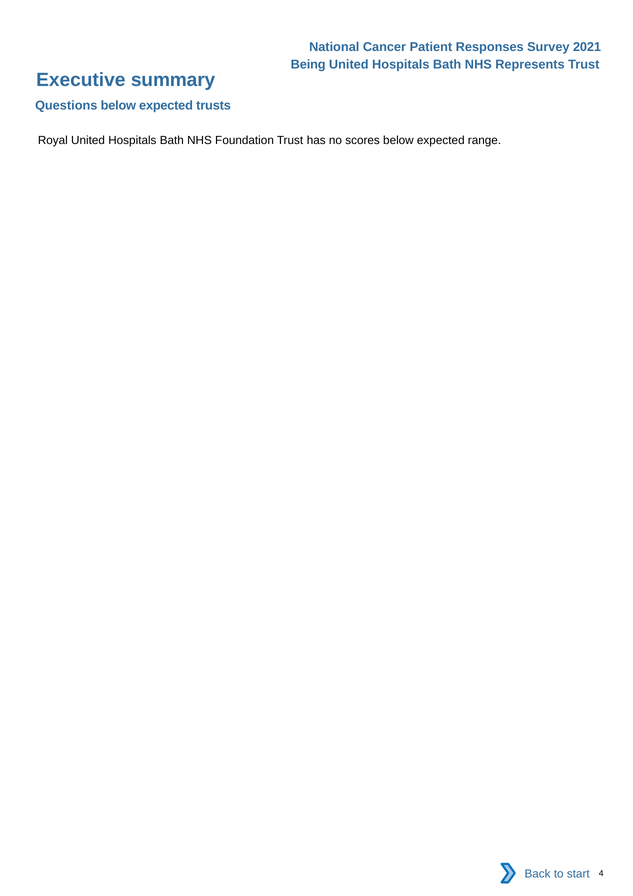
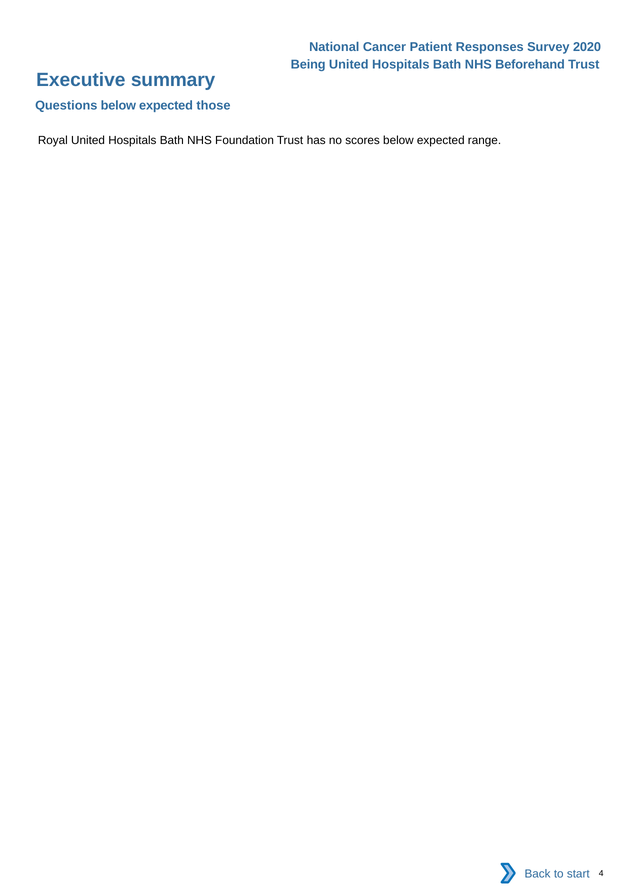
2021: 2021 -> 2020
Represents: Represents -> Beforehand
trusts: trusts -> those
